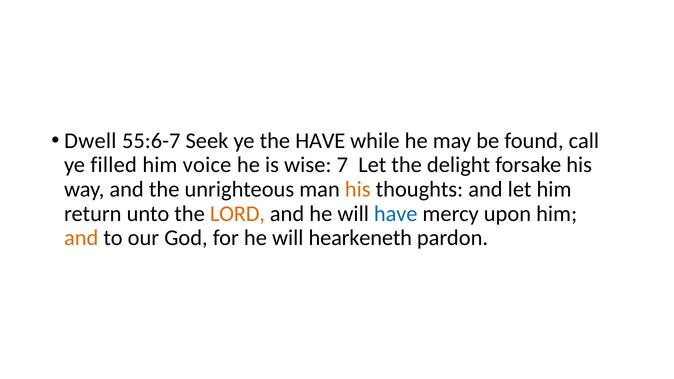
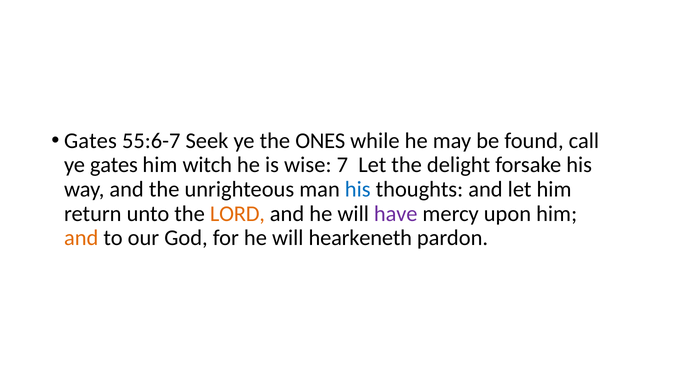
Dwell at (90, 141): Dwell -> Gates
the HAVE: HAVE -> ONES
ye filled: filled -> gates
voice: voice -> witch
his at (358, 189) colour: orange -> blue
have at (396, 214) colour: blue -> purple
